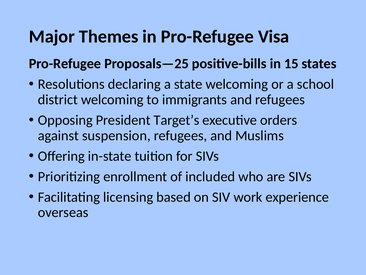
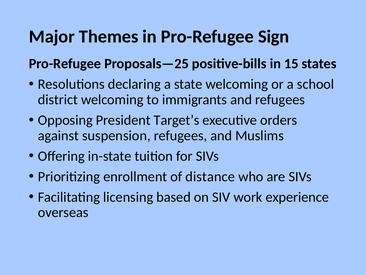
Visa: Visa -> Sign
included: included -> distance
